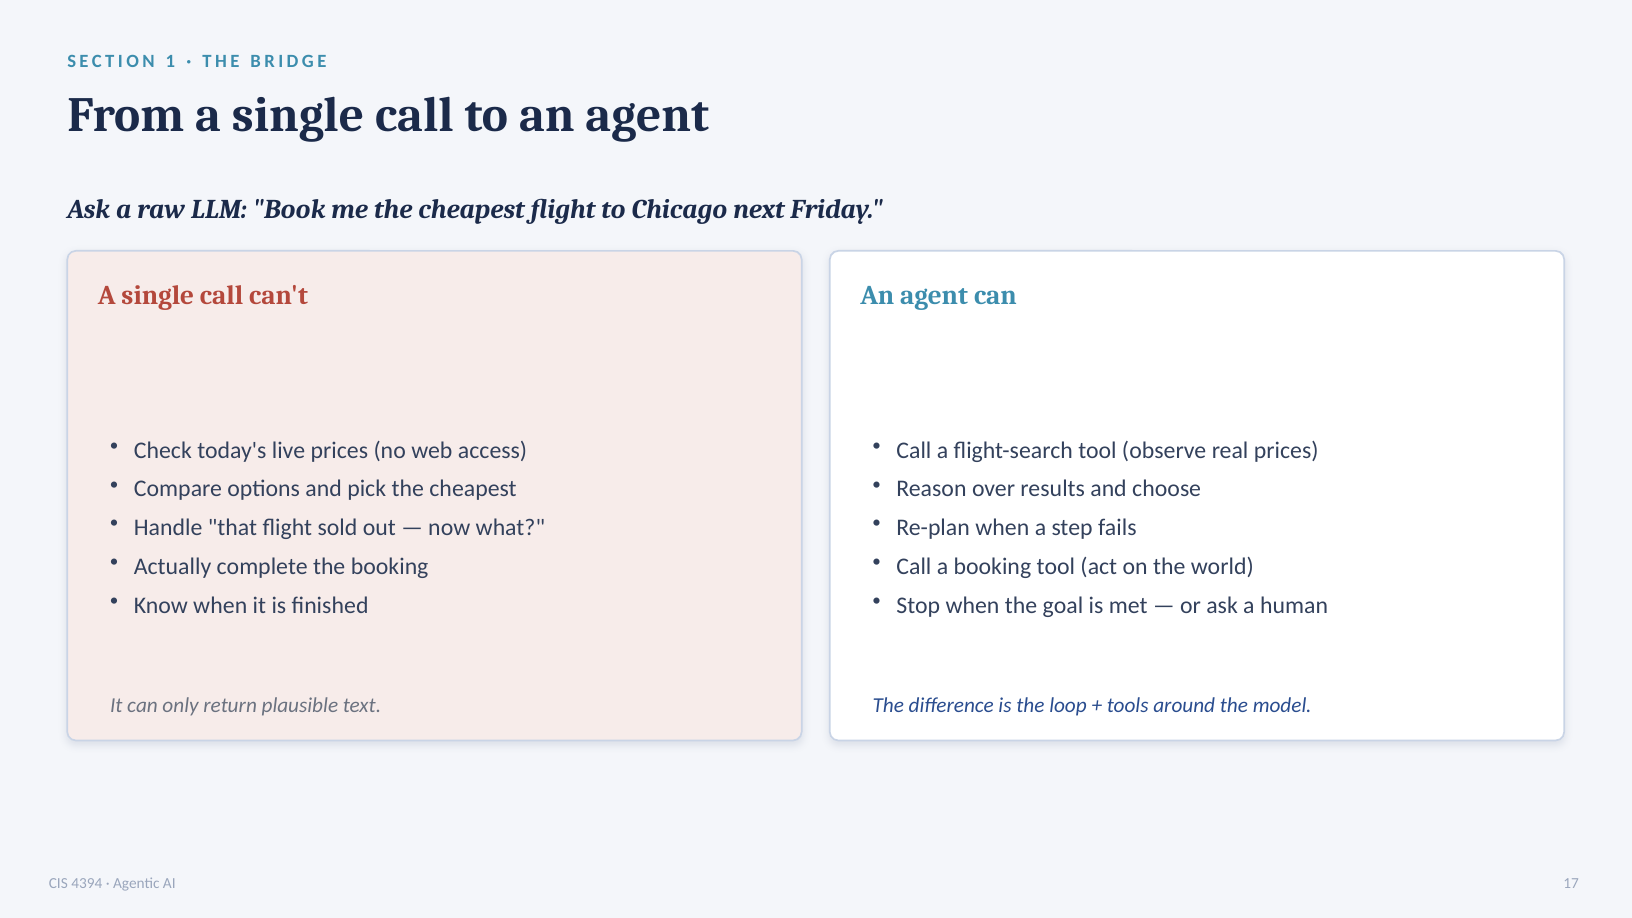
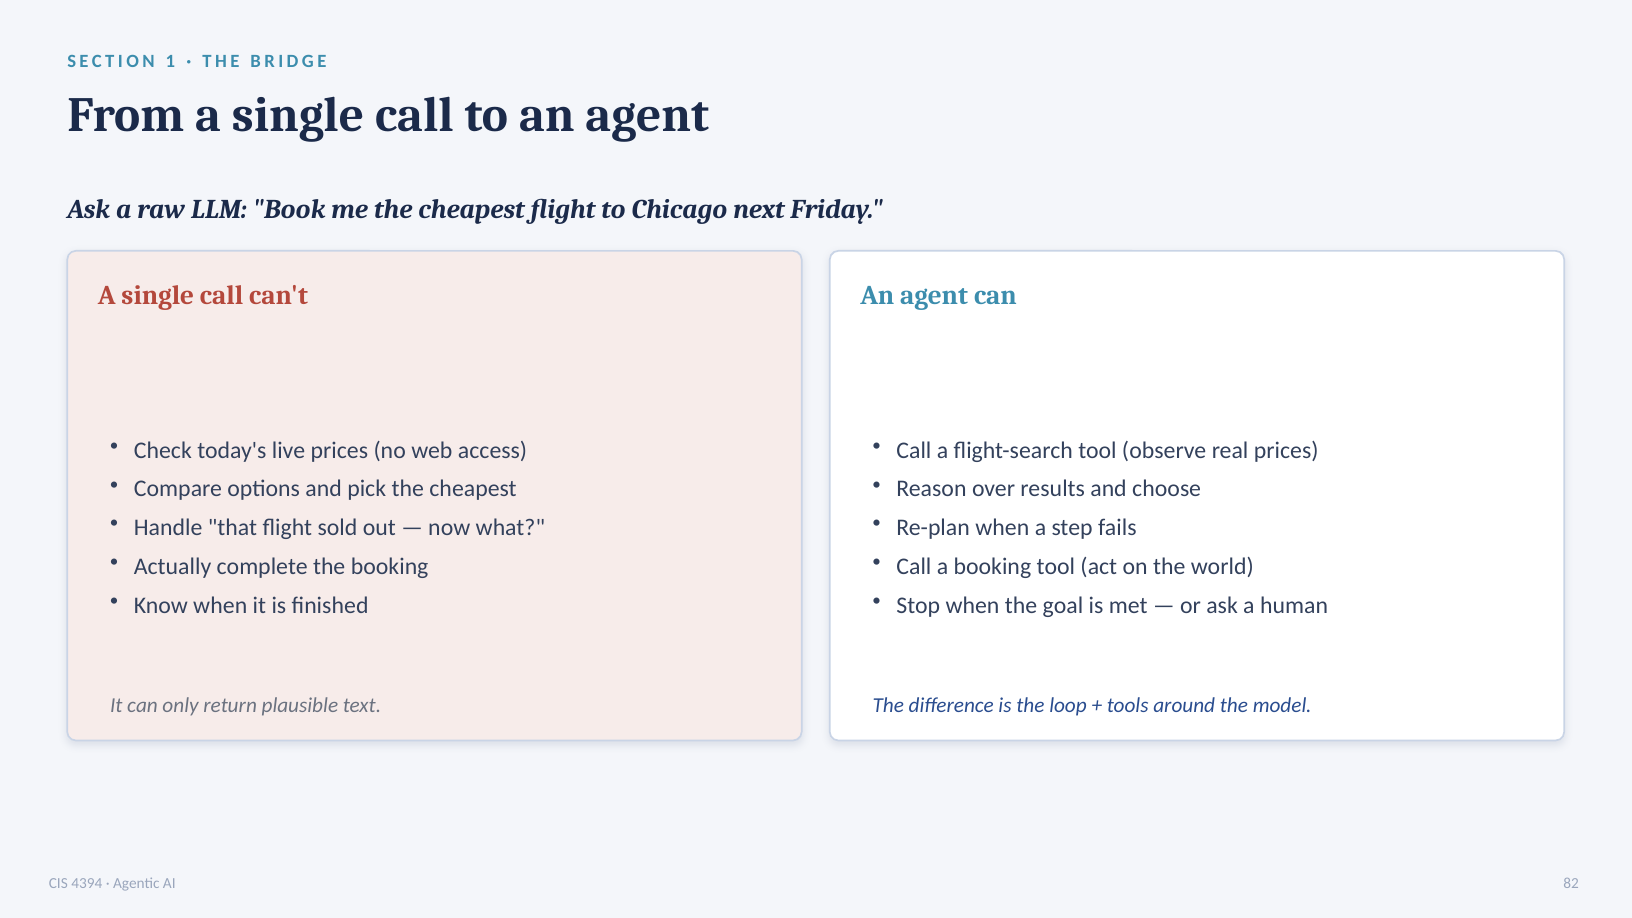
17: 17 -> 82
